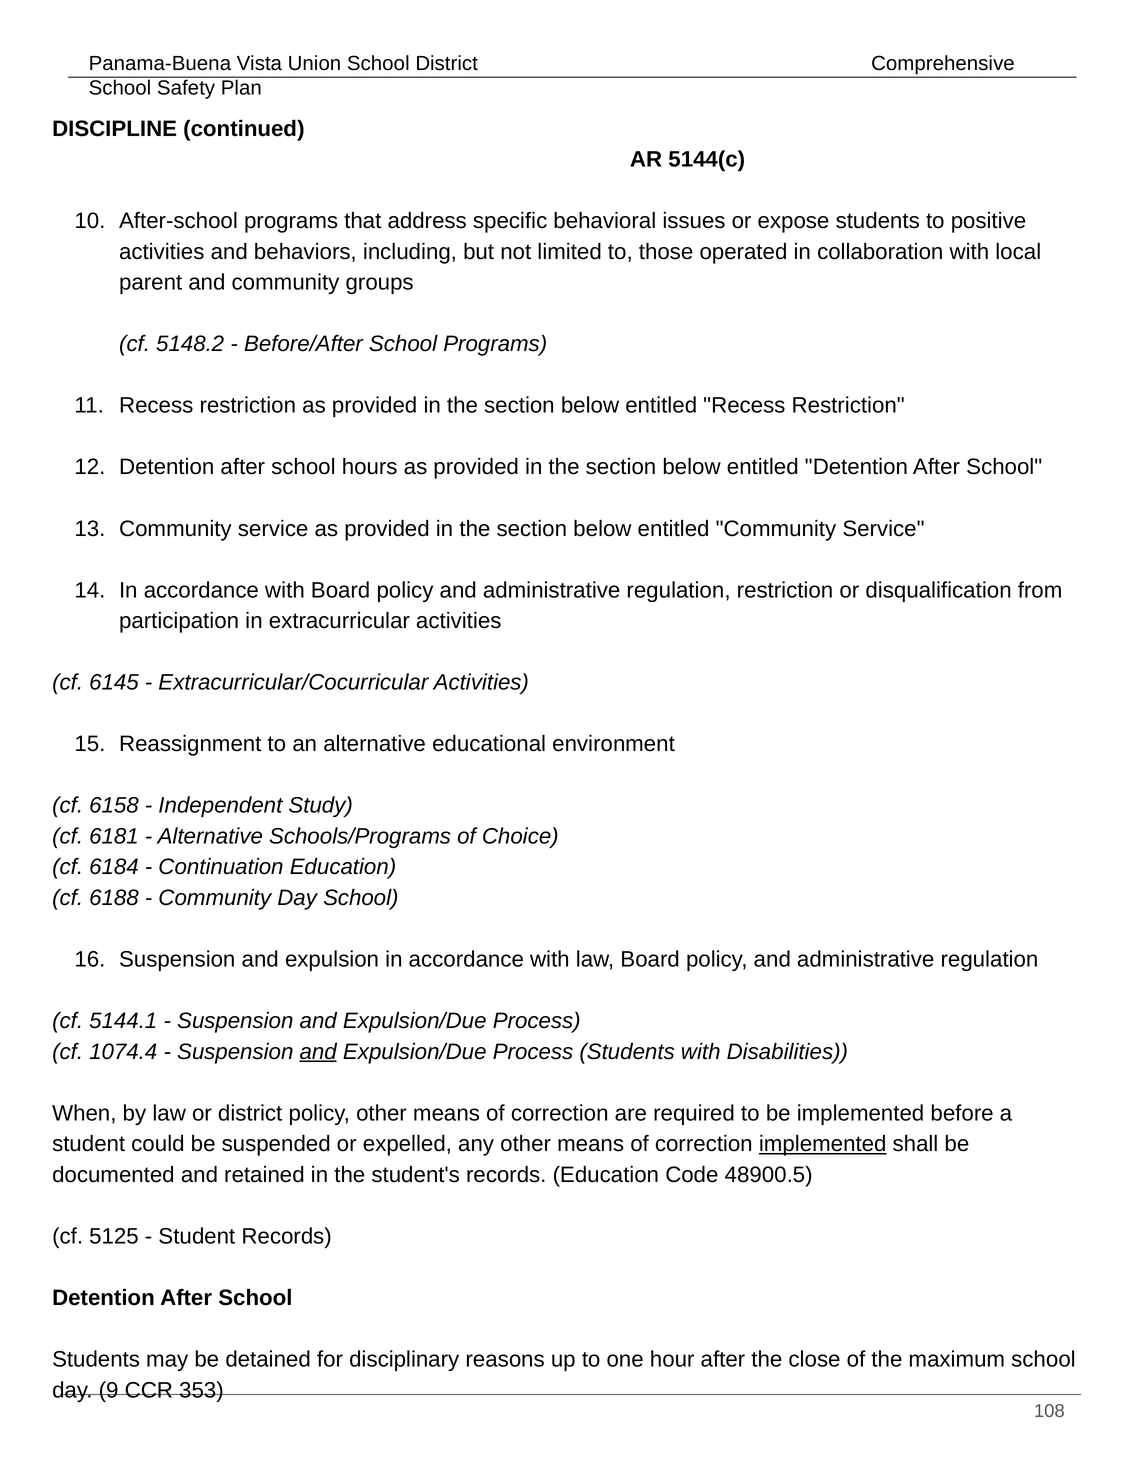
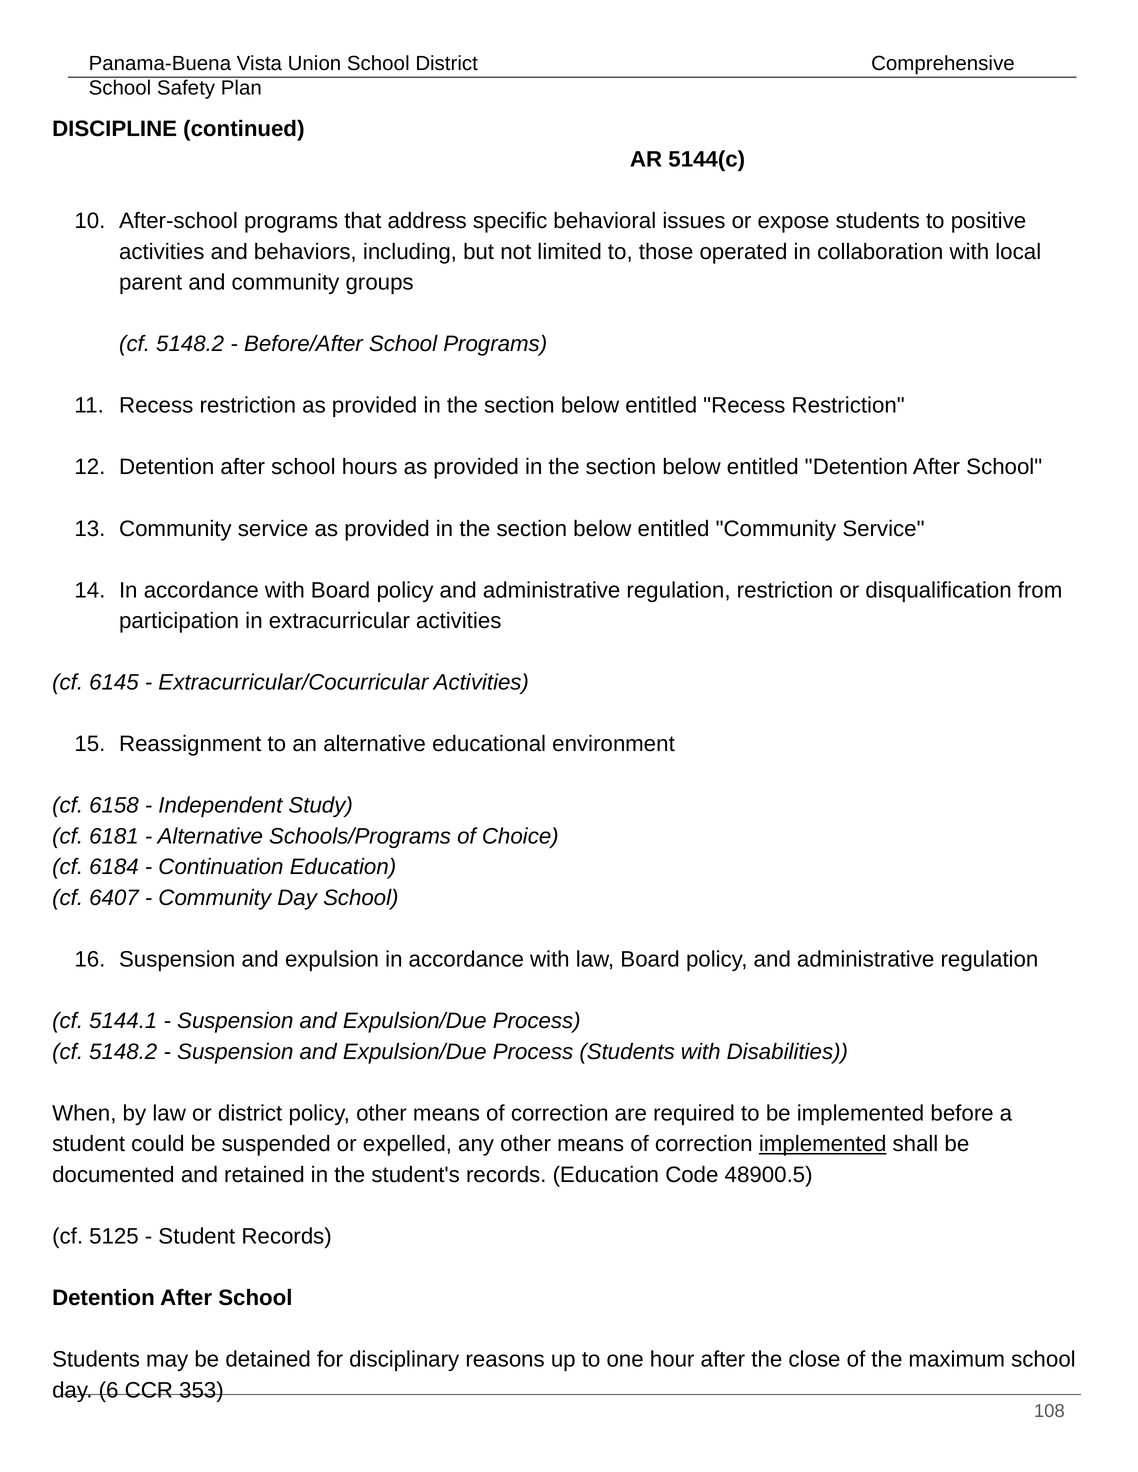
6188: 6188 -> 6407
1074.4 at (123, 1052): 1074.4 -> 5148.2
and at (318, 1052) underline: present -> none
9: 9 -> 6
